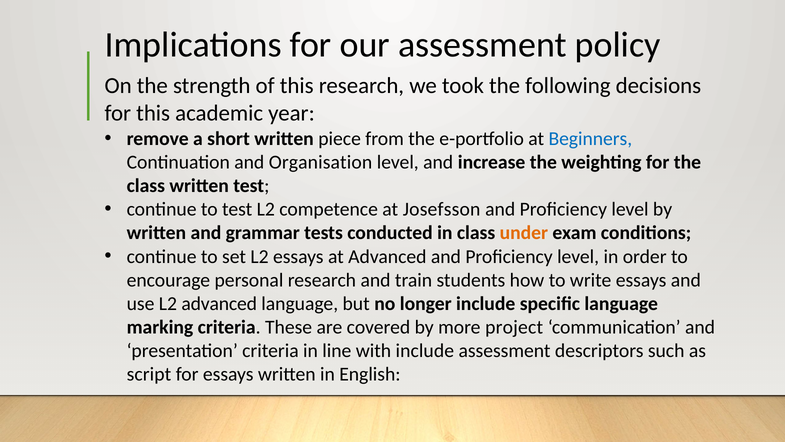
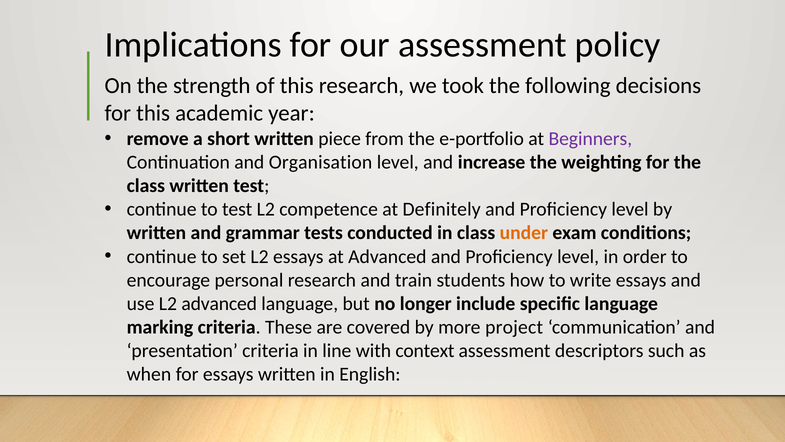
Beginners colour: blue -> purple
Josefsson: Josefsson -> Definitely
with include: include -> context
script: script -> when
